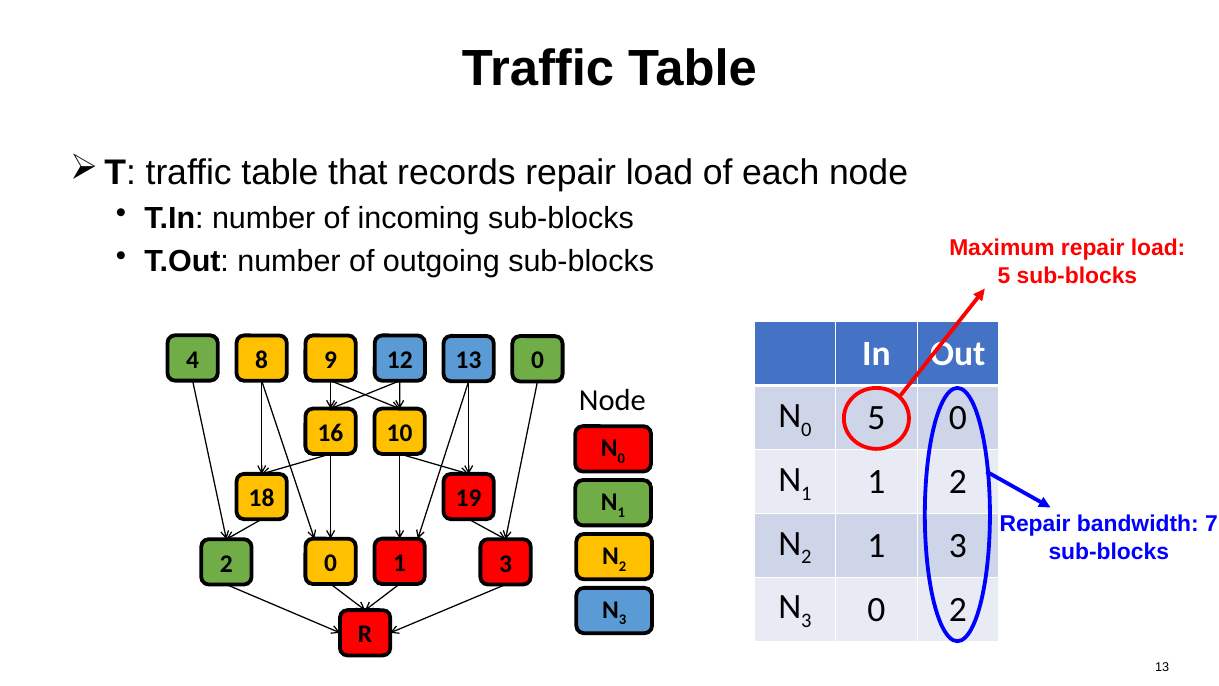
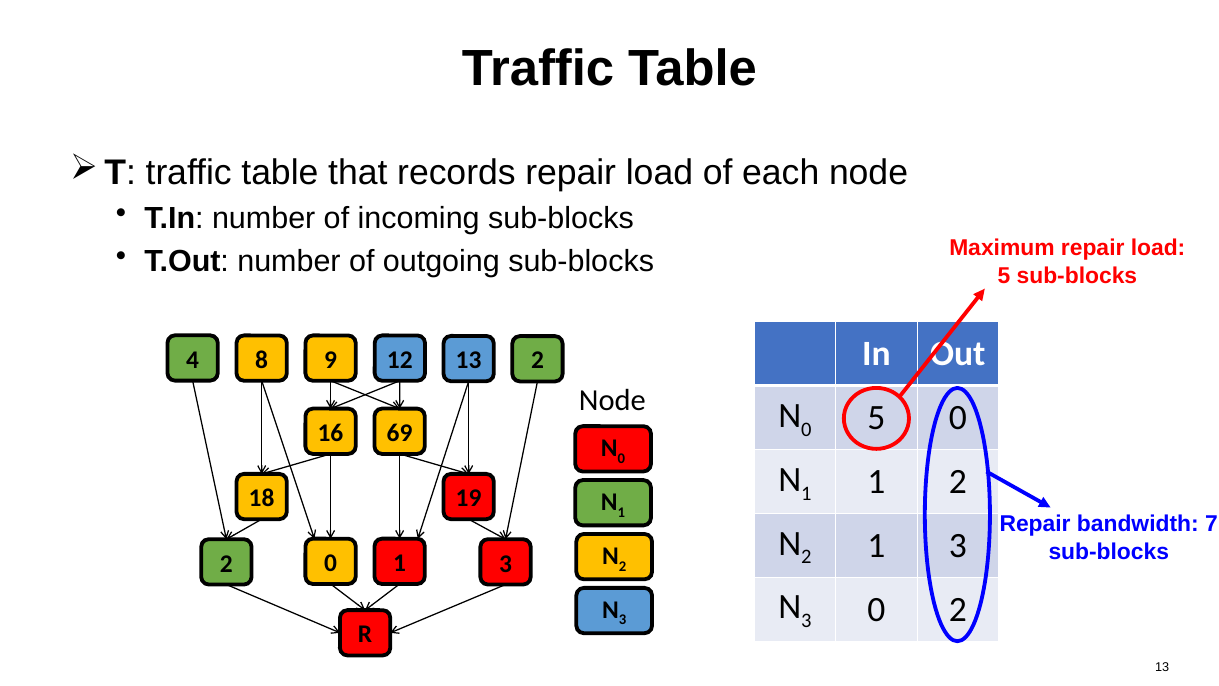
4 0: 0 -> 2
10: 10 -> 69
